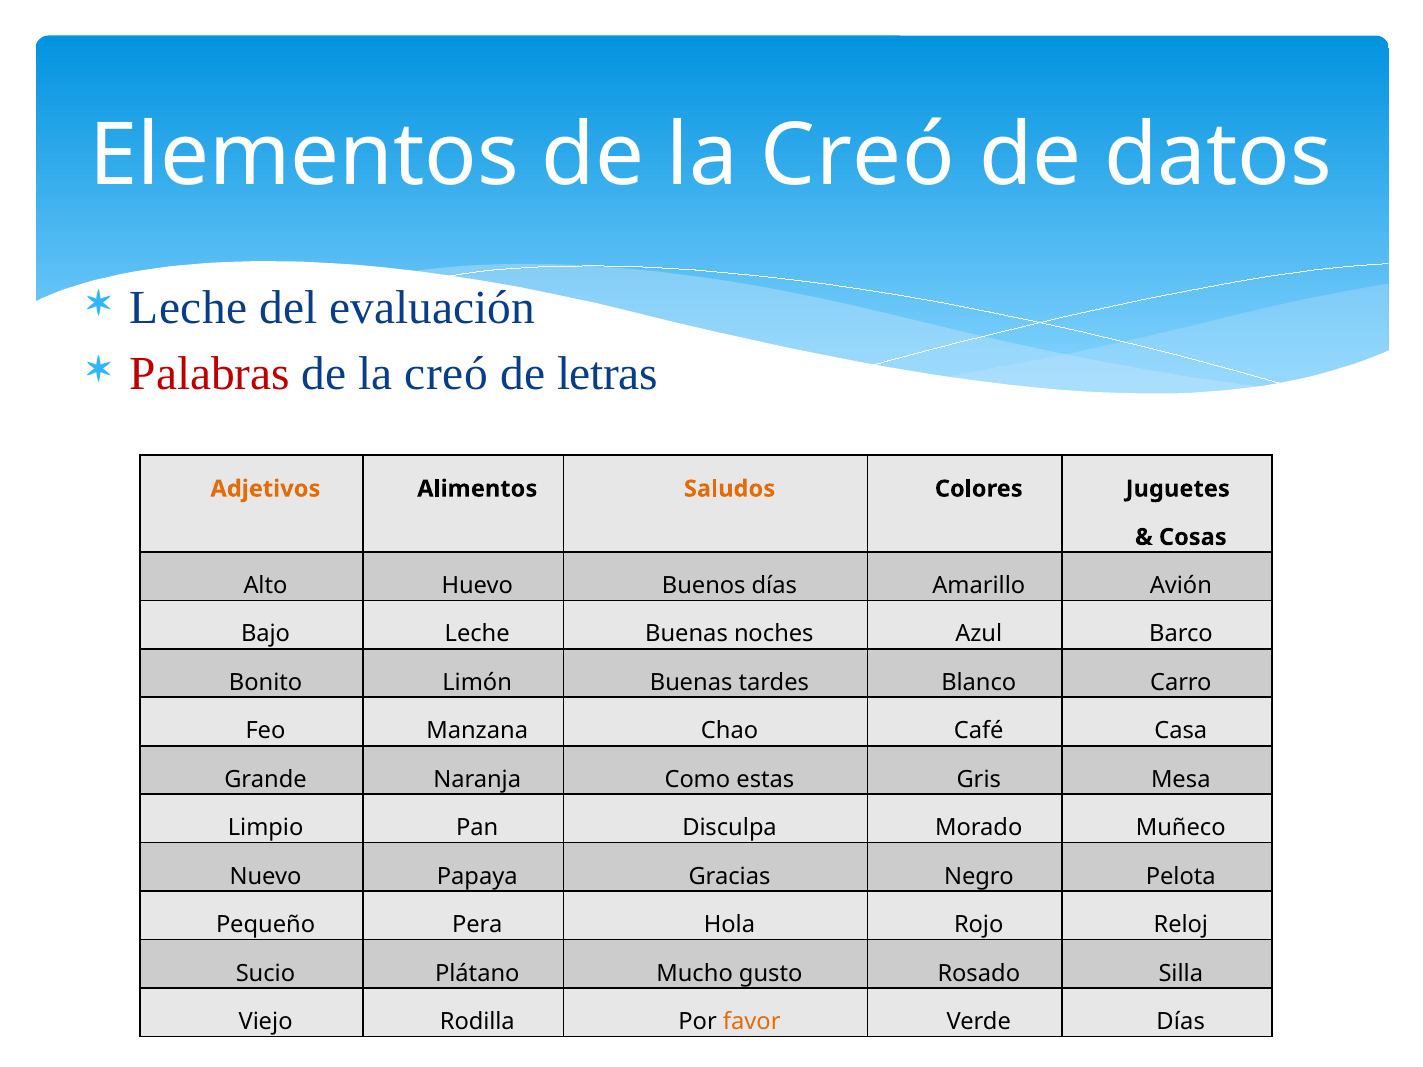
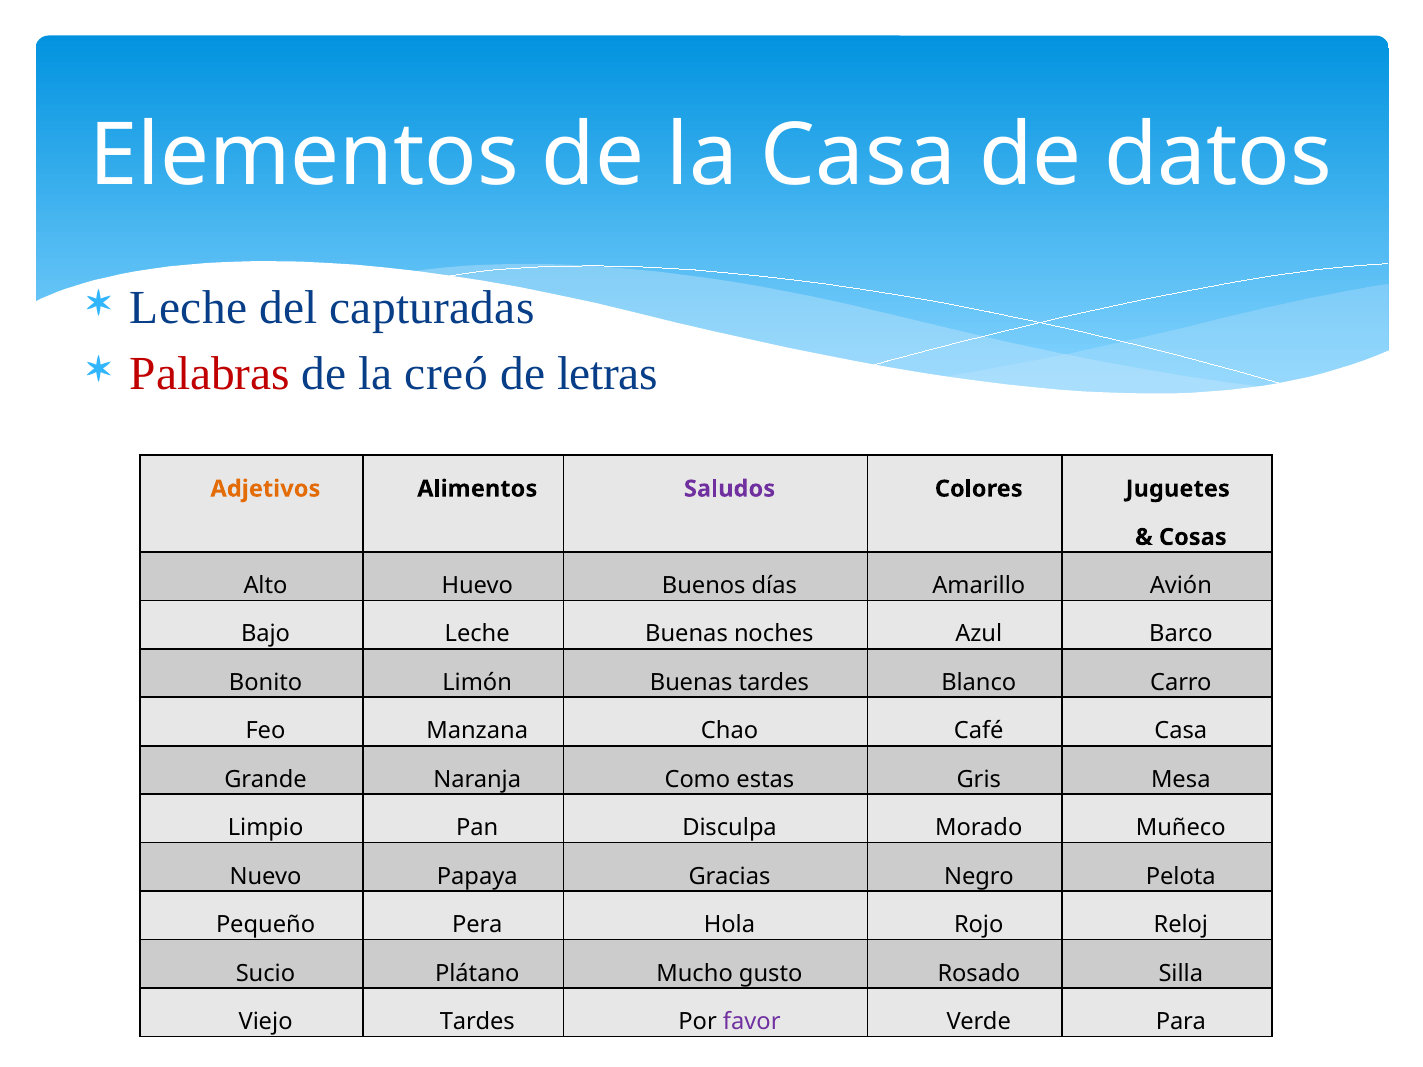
Elementos de la Creó: Creó -> Casa
evaluación: evaluación -> capturadas
Saludos colour: orange -> purple
Viejo Rodilla: Rodilla -> Tardes
favor colour: orange -> purple
Verde Días: Días -> Para
